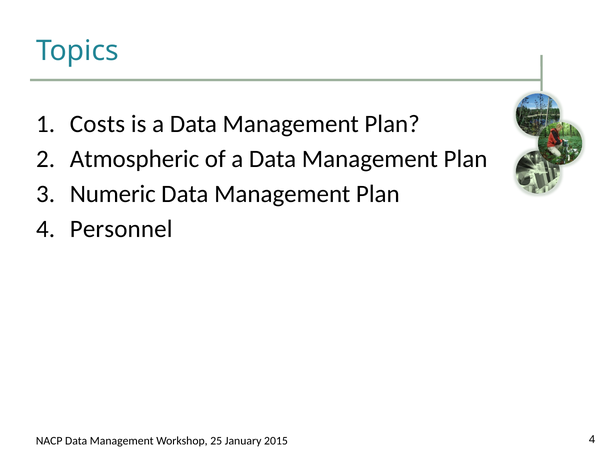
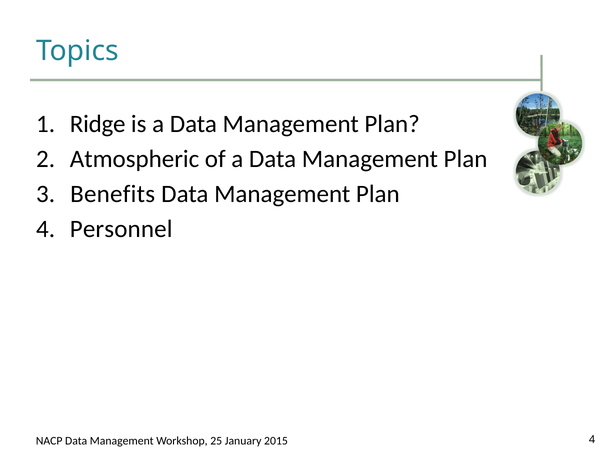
Costs: Costs -> Ridge
Numeric: Numeric -> Benefits
